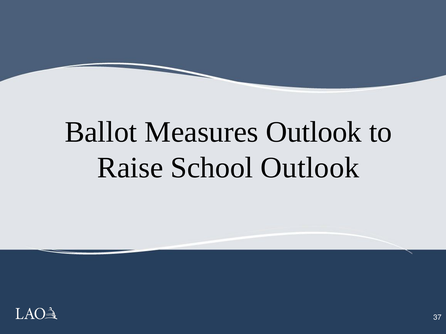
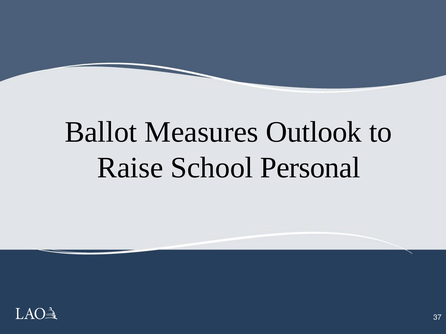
School Outlook: Outlook -> Personal
